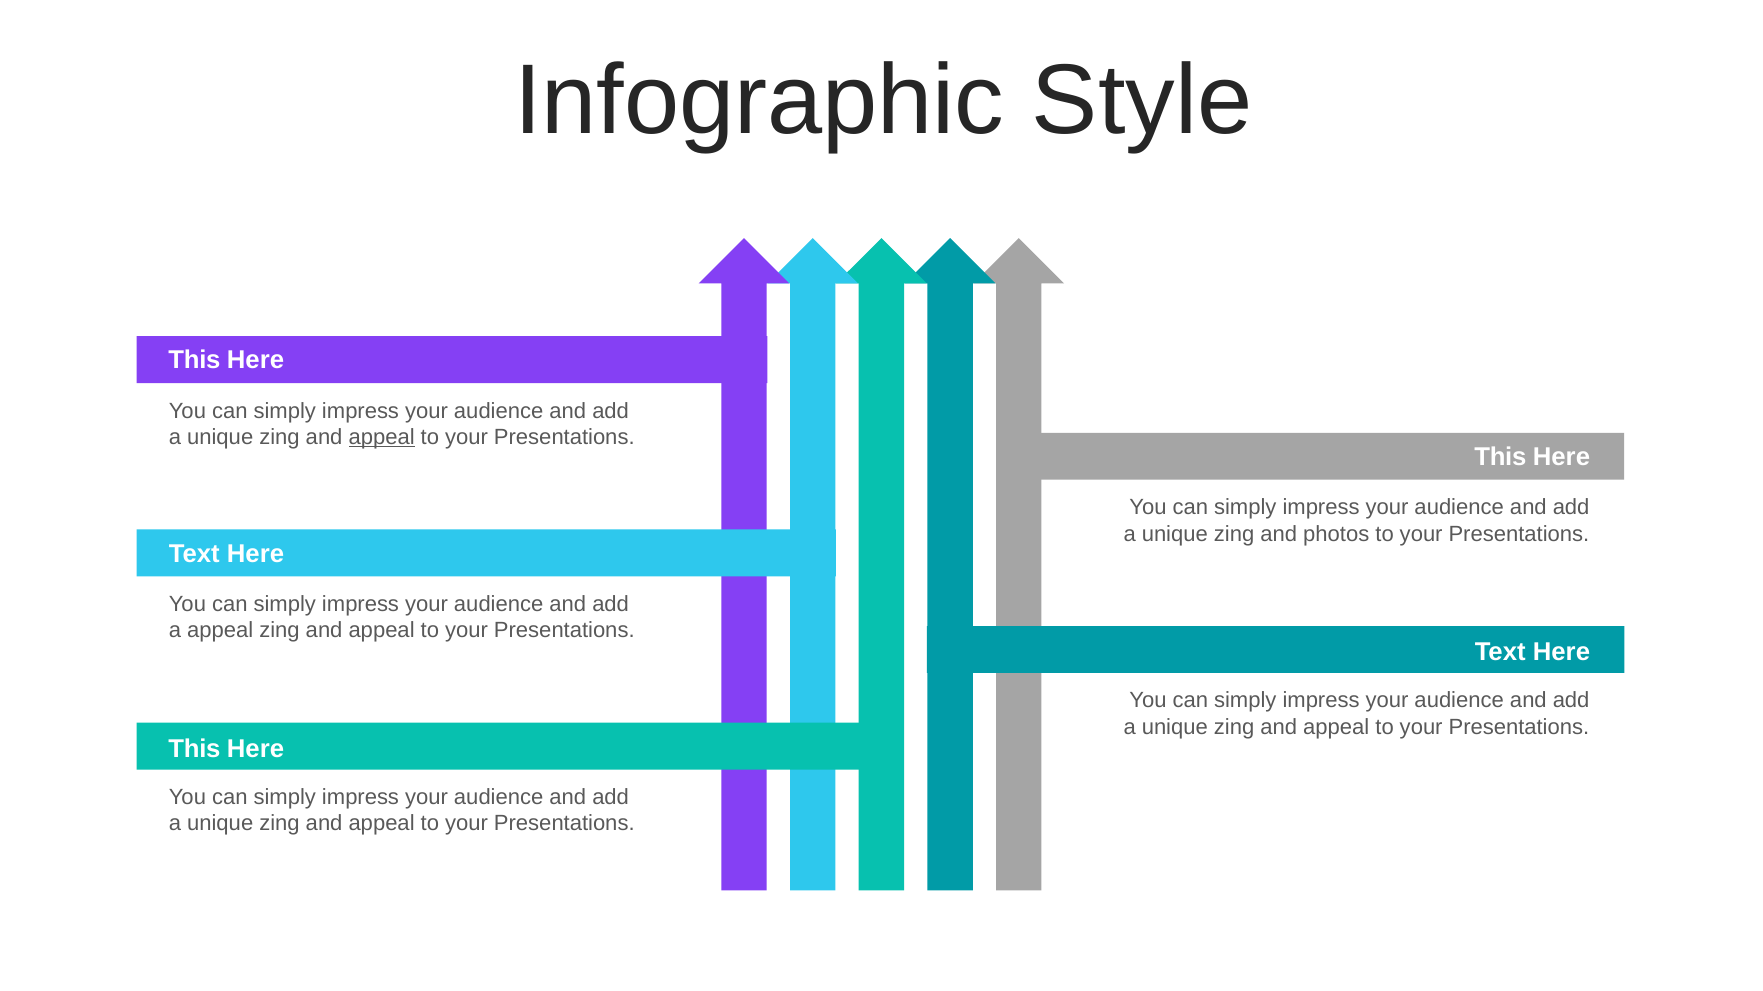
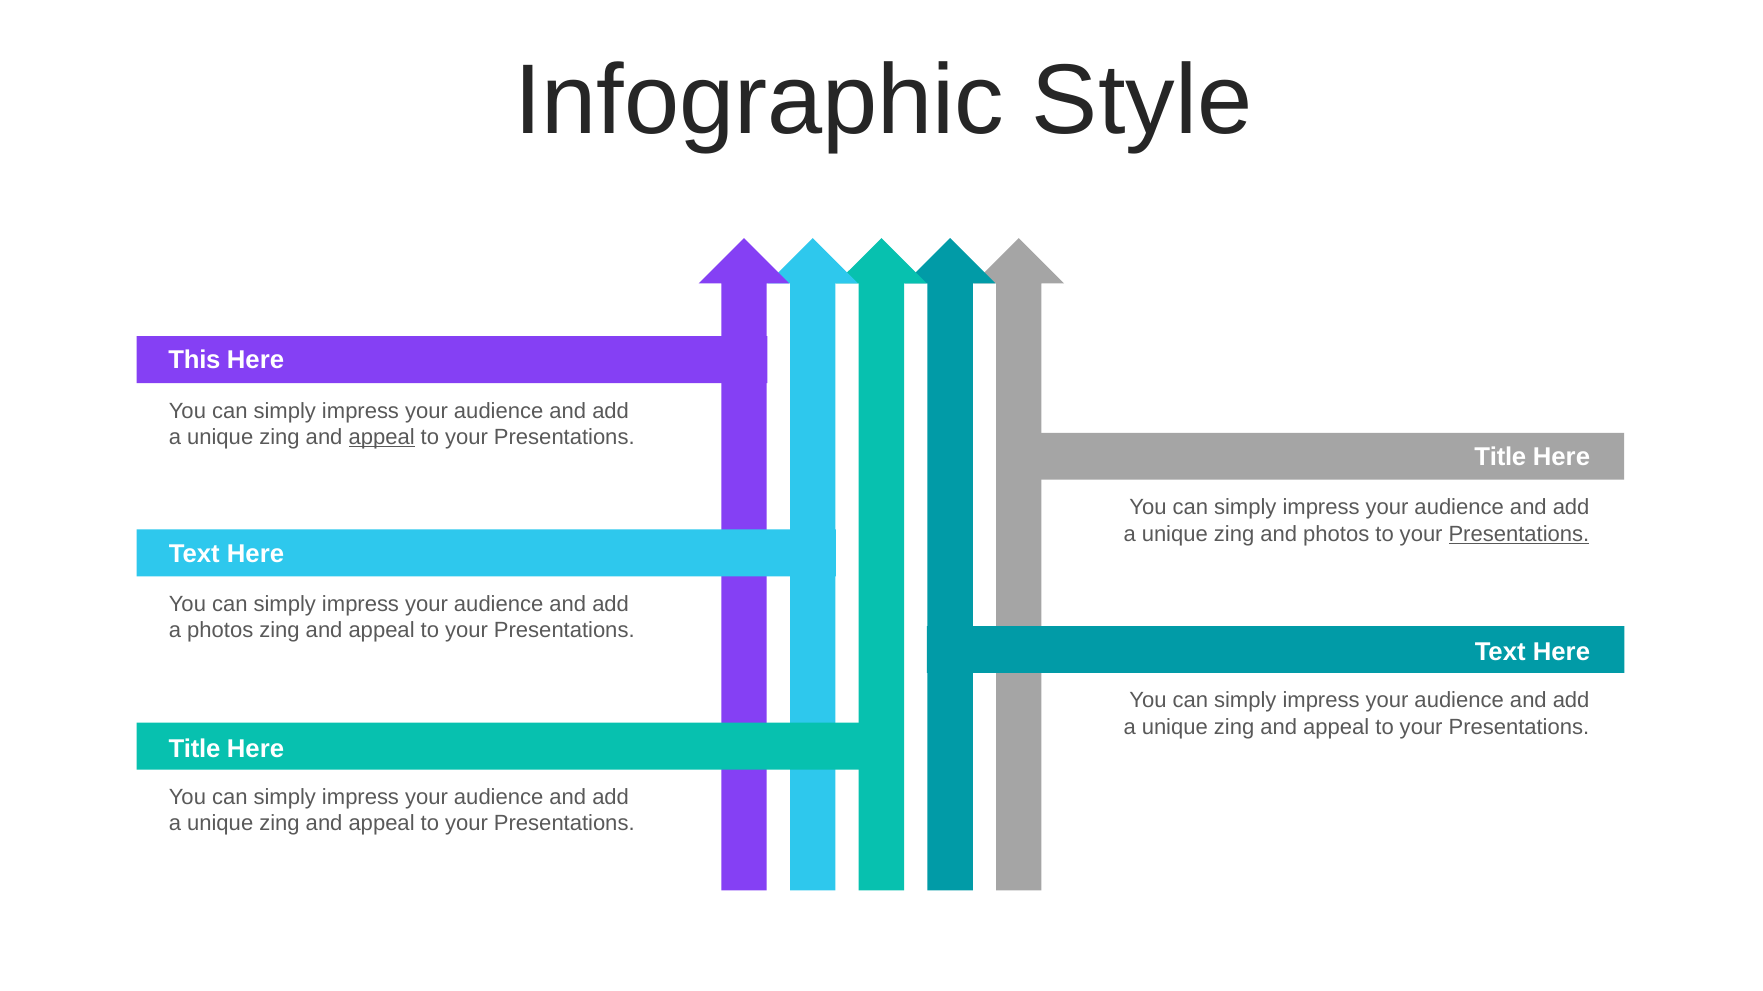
This at (1500, 458): This -> Title
Presentations at (1519, 534) underline: none -> present
a appeal: appeal -> photos
This at (194, 749): This -> Title
